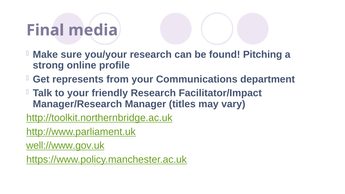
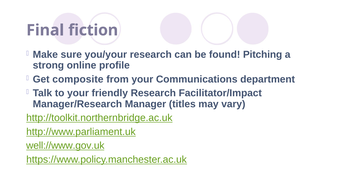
media: media -> fiction
represents: represents -> composite
